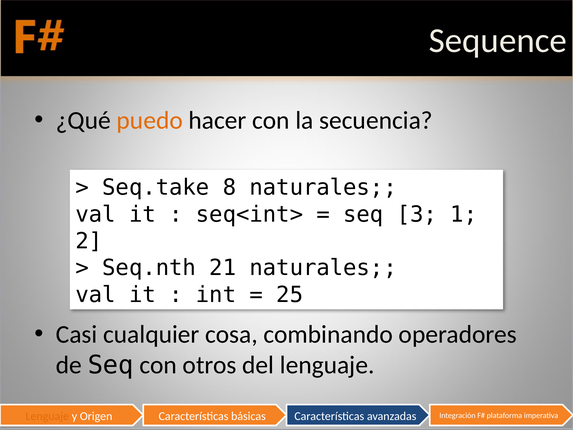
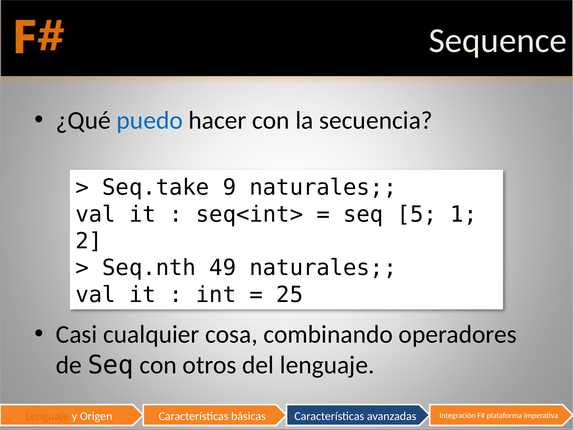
puedo colour: orange -> blue
8: 8 -> 9
3: 3 -> 5
21: 21 -> 49
